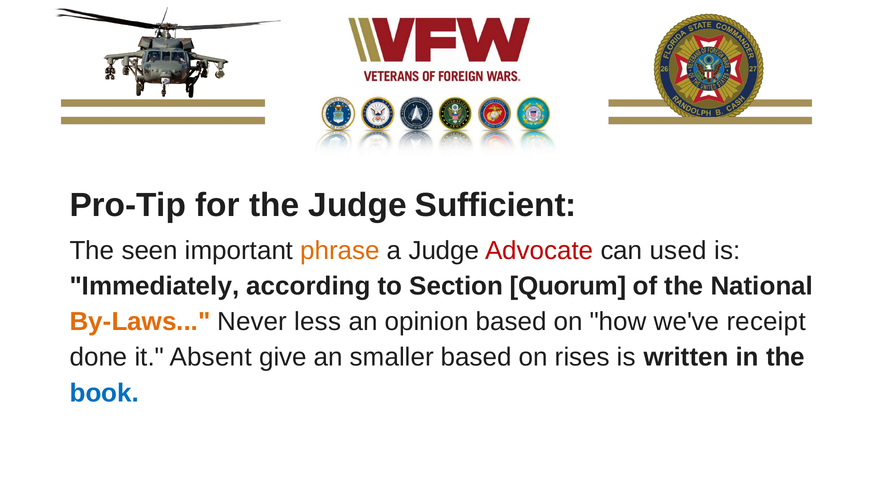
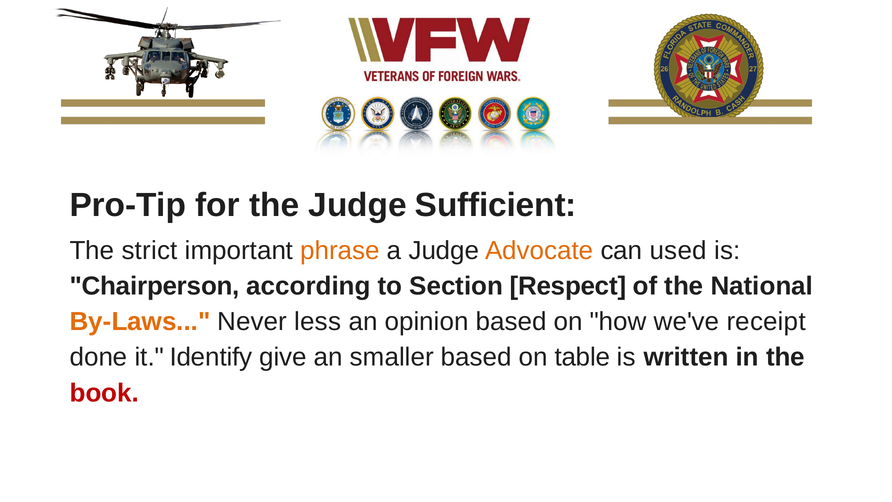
seen: seen -> strict
Advocate colour: red -> orange
Immediately: Immediately -> Chairperson
Quorum: Quorum -> Respect
Absent: Absent -> Identify
rises: rises -> table
book colour: blue -> red
